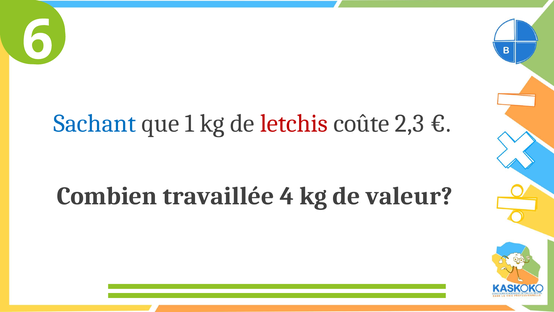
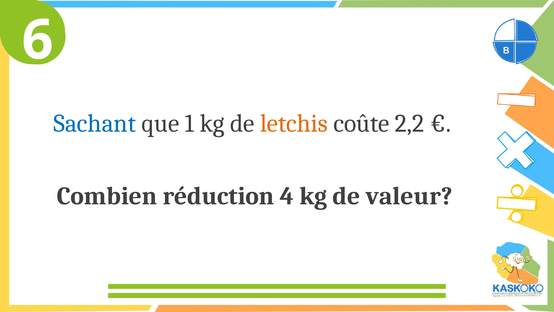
letchis colour: red -> orange
2,3: 2,3 -> 2,2
travaillée: travaillée -> réduction
